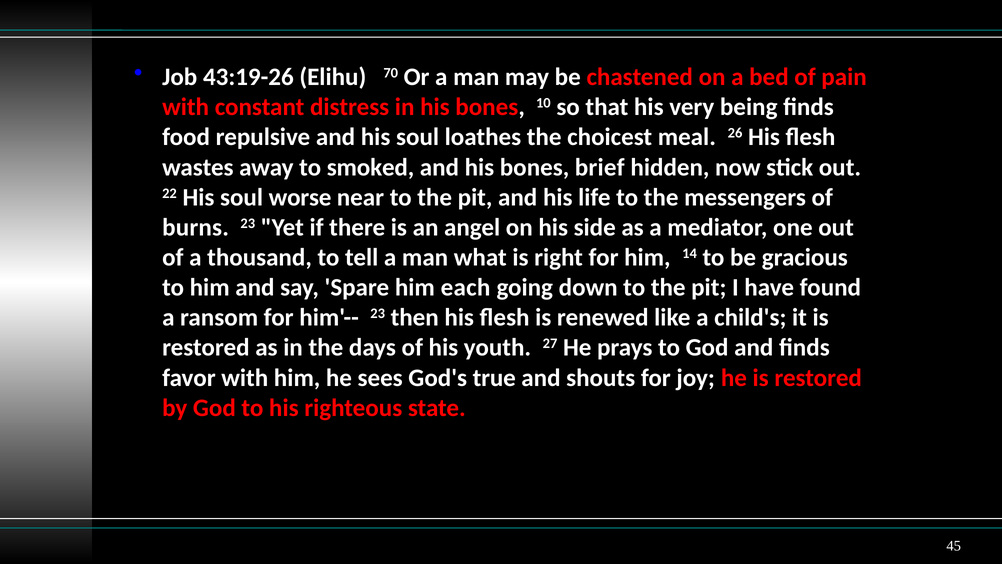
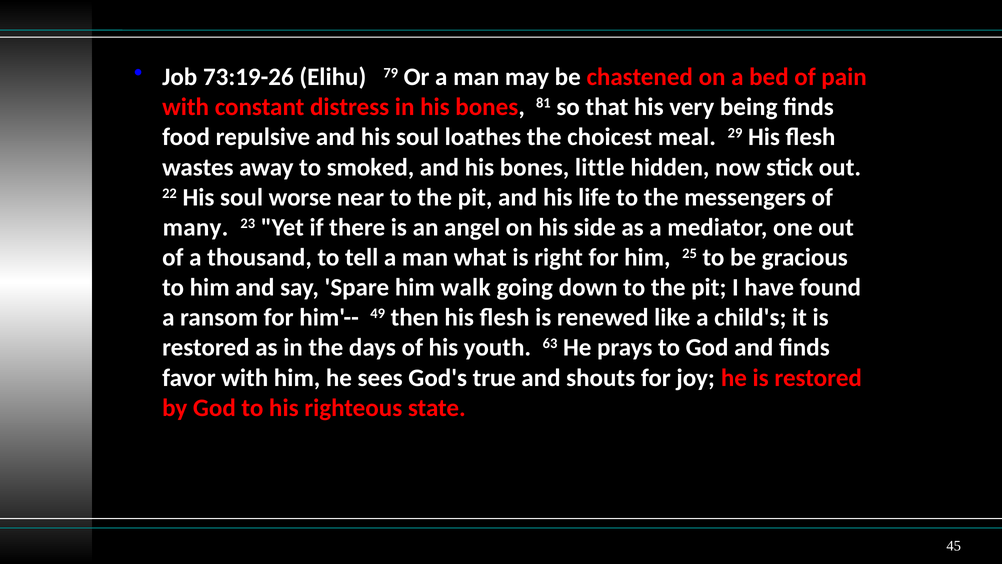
43:19-26: 43:19-26 -> 73:19-26
70: 70 -> 79
10: 10 -> 81
26: 26 -> 29
brief: brief -> little
burns: burns -> many
14: 14 -> 25
each: each -> walk
him'-- 23: 23 -> 49
27: 27 -> 63
